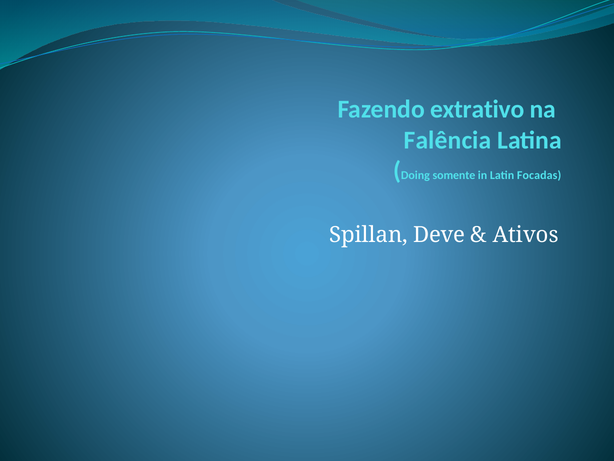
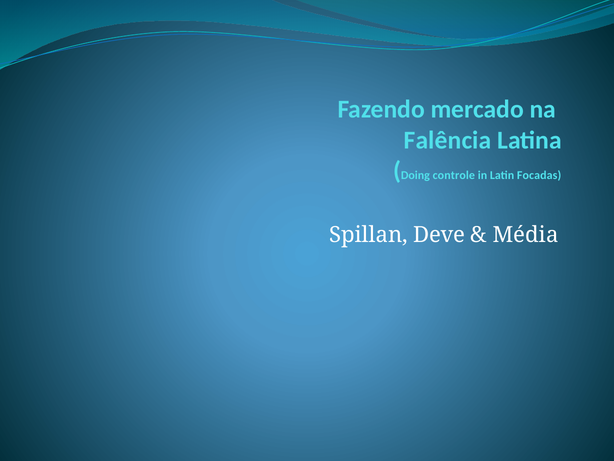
extrativo: extrativo -> mercado
somente: somente -> controle
Ativos: Ativos -> Média
